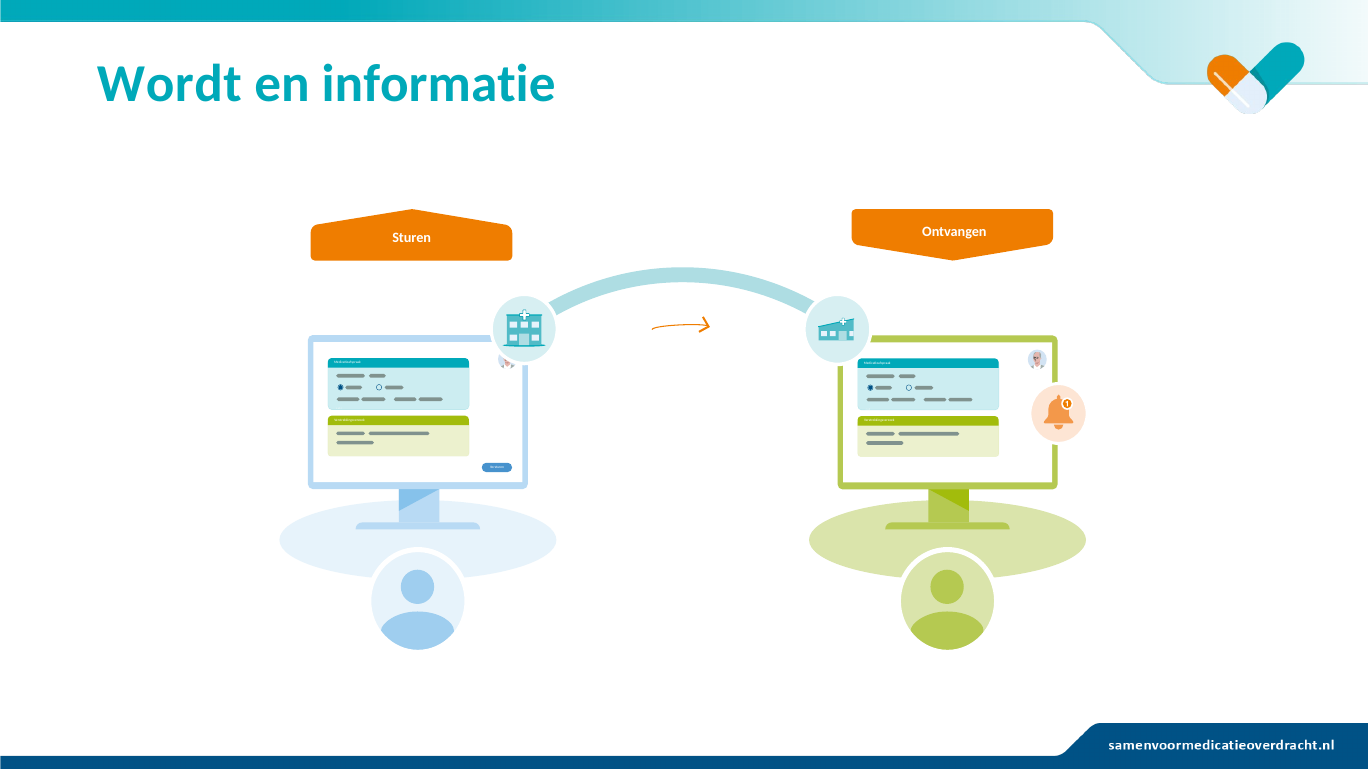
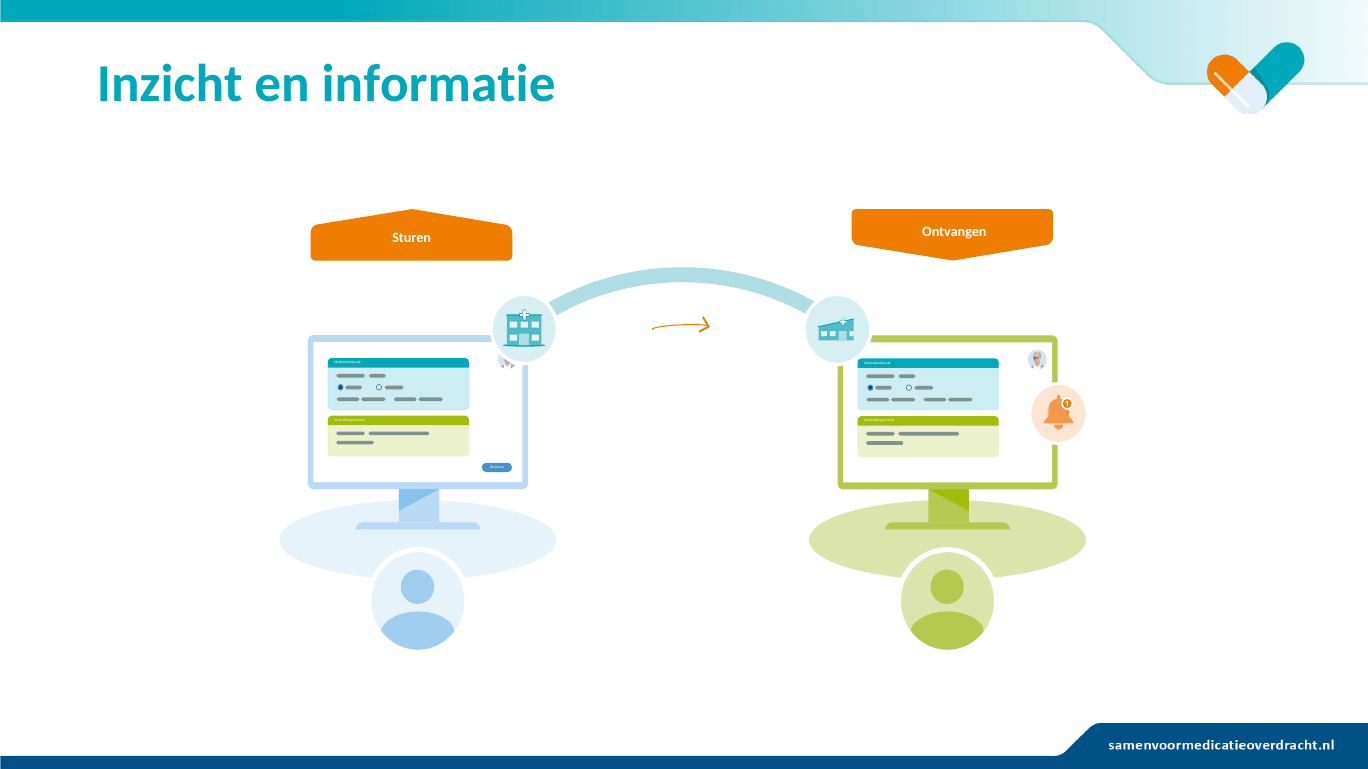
Wordt: Wordt -> Inzicht
